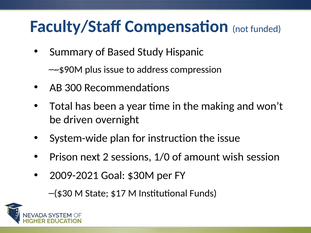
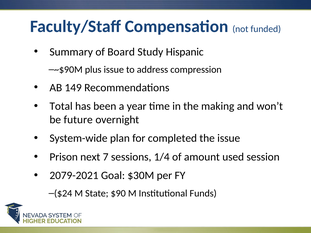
Based: Based -> Board
300: 300 -> 149
driven: driven -> future
instruction: instruction -> completed
2: 2 -> 7
1/0: 1/0 -> 1/4
wish: wish -> used
2009-2021: 2009-2021 -> 2079-2021
$30: $30 -> $24
$17: $17 -> $90
